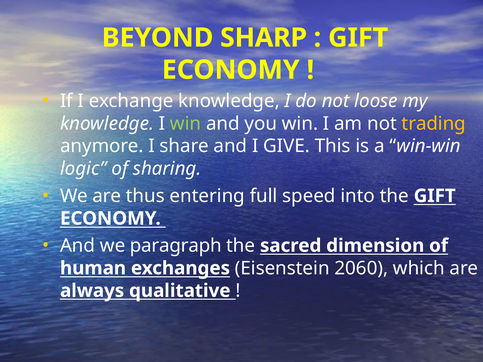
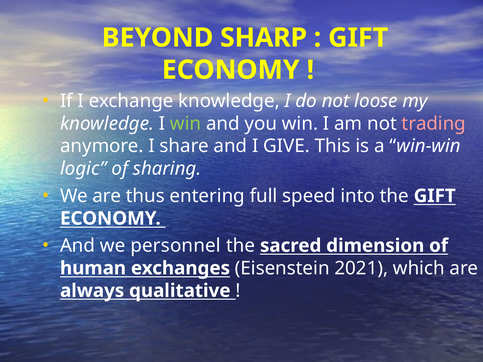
trading colour: yellow -> pink
paragraph: paragraph -> personnel
2060: 2060 -> 2021
